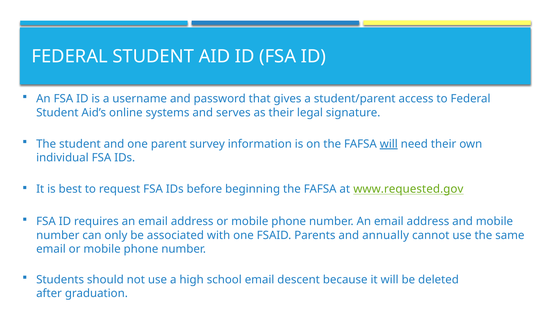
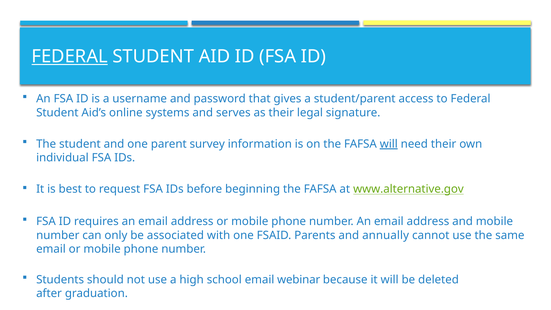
FEDERAL at (70, 57) underline: none -> present
www.requested.gov: www.requested.gov -> www.alternative.gov
descent: descent -> webinar
